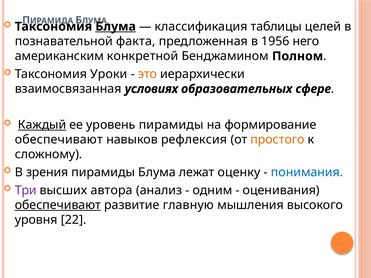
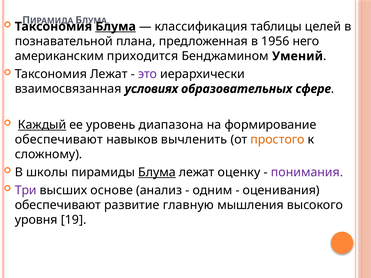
факта: факта -> плана
конкретной: конкретной -> приходится
Полном: Полном -> Умений
Таксономия Уроки: Уроки -> Лежат
это colour: orange -> purple
уровень пирамиды: пирамиды -> диапазона
рефлексия: рефлексия -> вычленить
зрения: зрения -> школы
Блума at (157, 172) underline: none -> present
понимания colour: blue -> purple
автора: автора -> основе
обеспечивают at (58, 205) underline: present -> none
22: 22 -> 19
